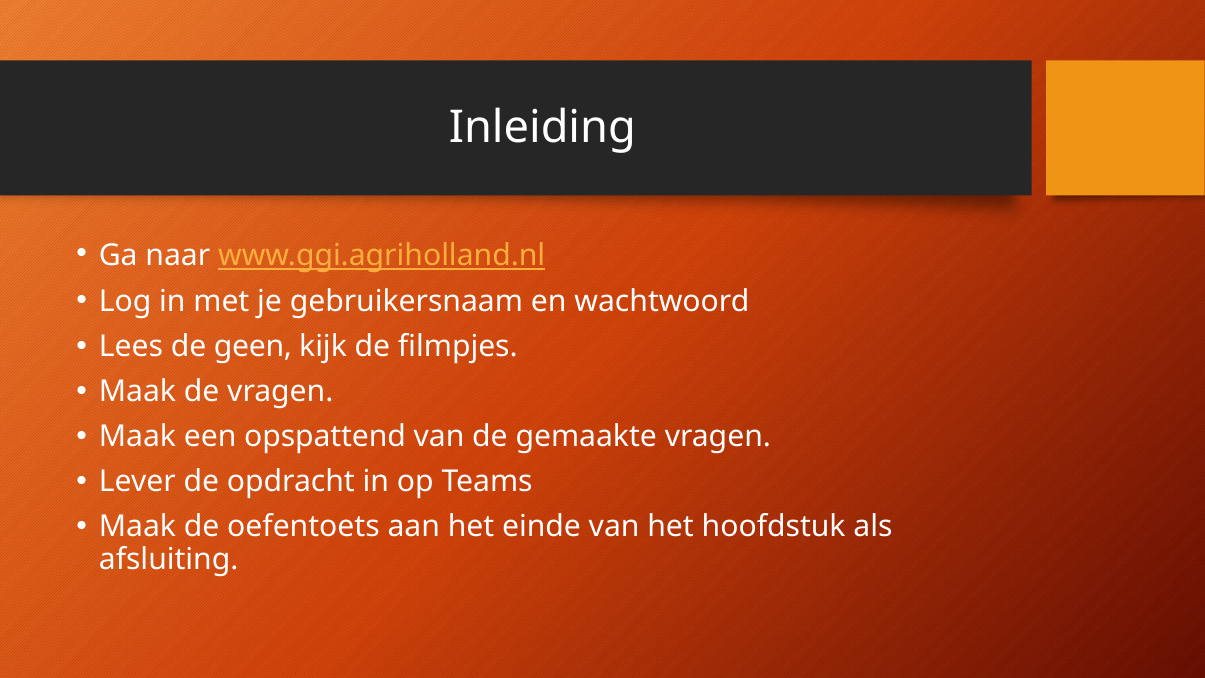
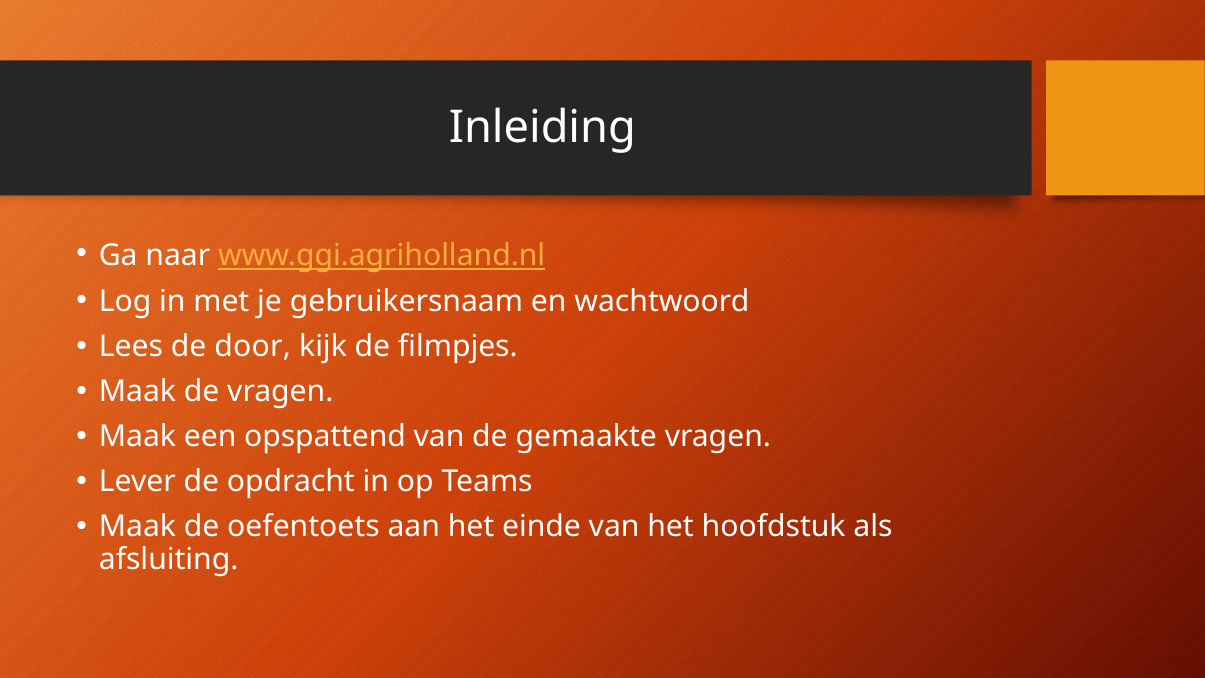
geen: geen -> door
